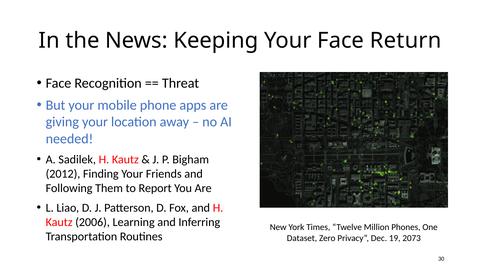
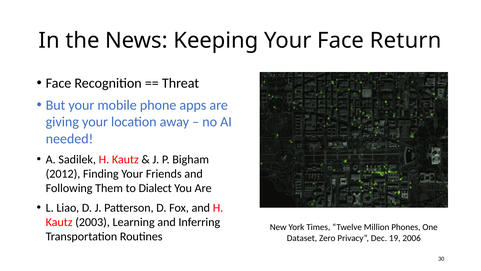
Report: Report -> Dialect
2006: 2006 -> 2003
2073: 2073 -> 2006
